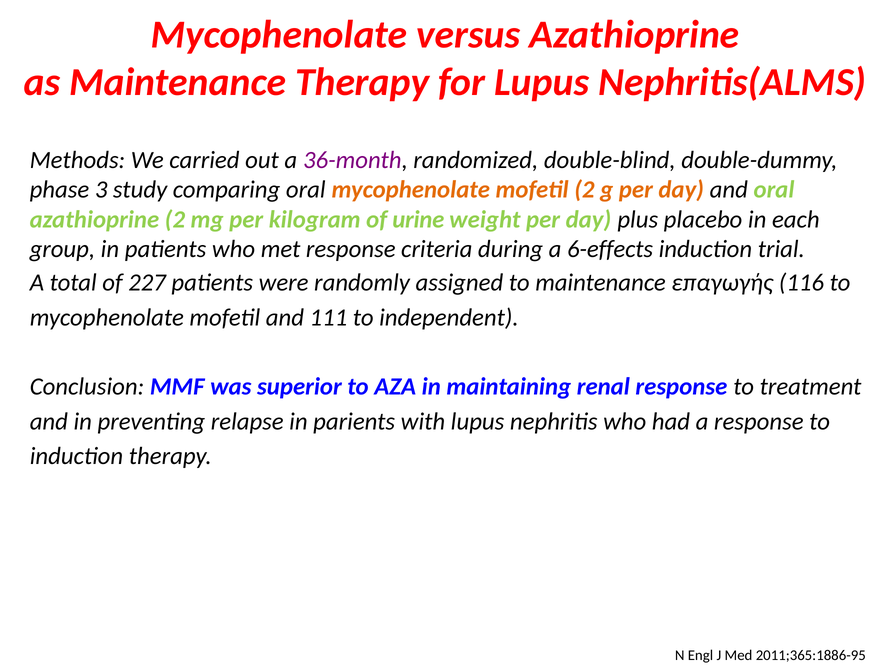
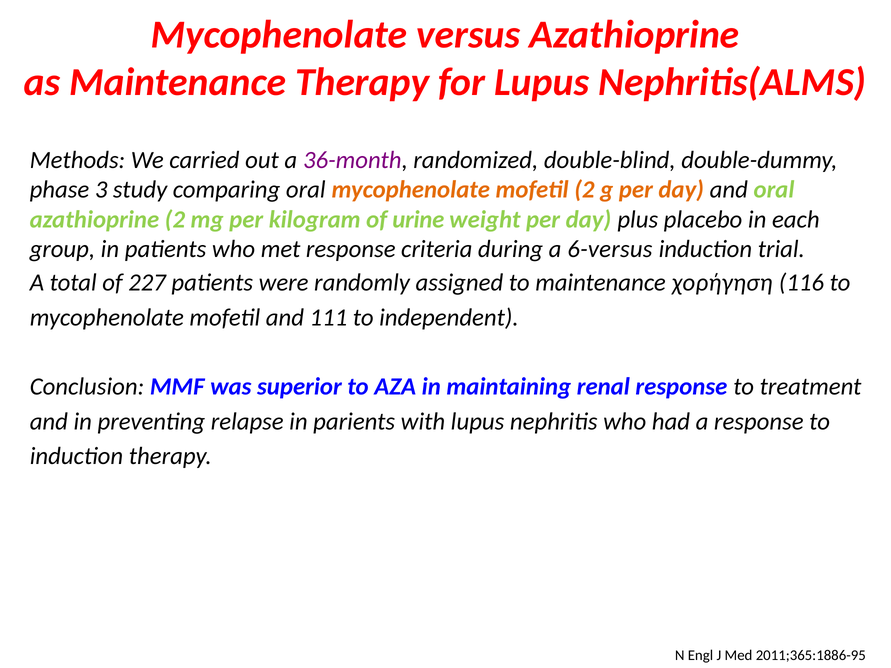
6-effects: 6-effects -> 6-versus
επαγωγής: επαγωγής -> χορήγηση
